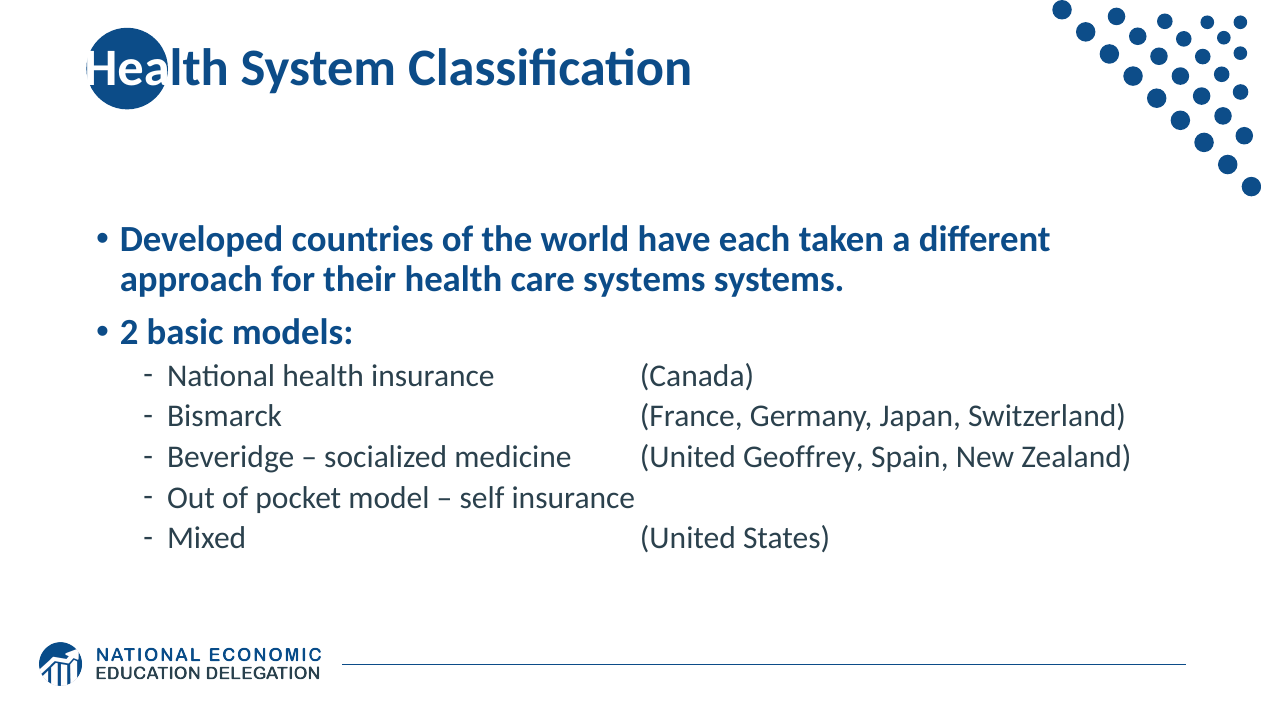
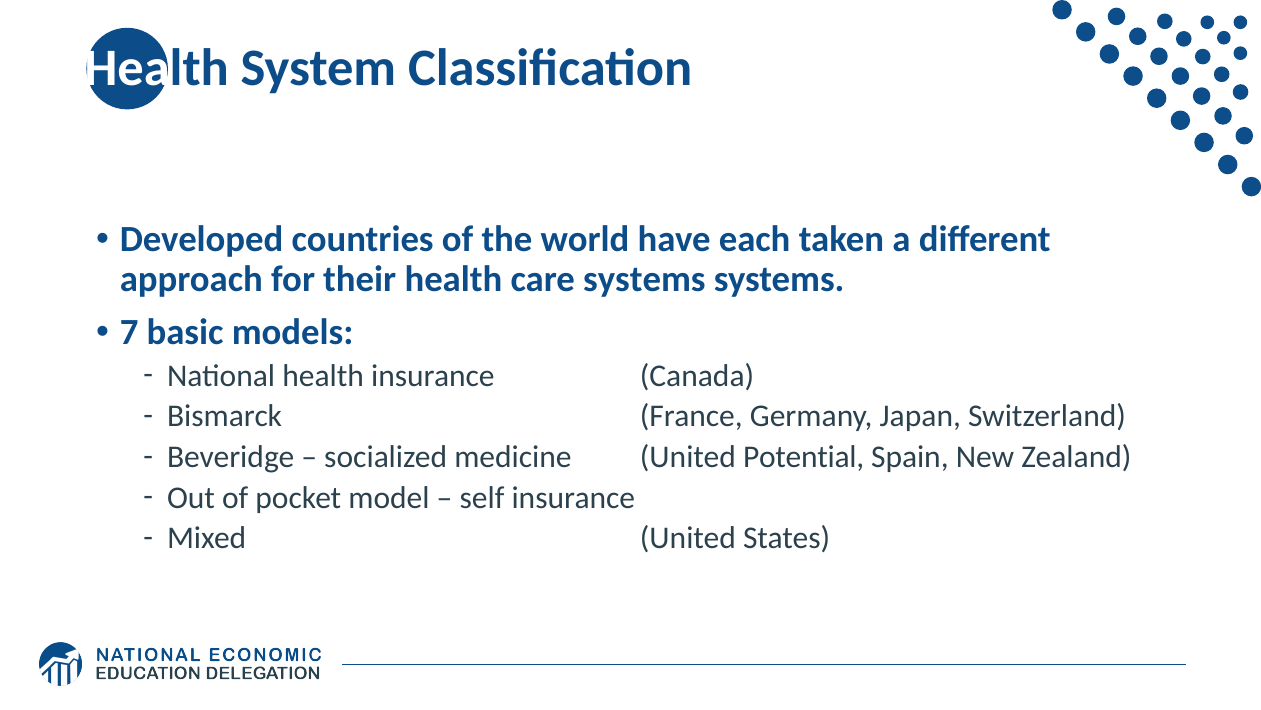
2: 2 -> 7
Geoffrey: Geoffrey -> Potential
